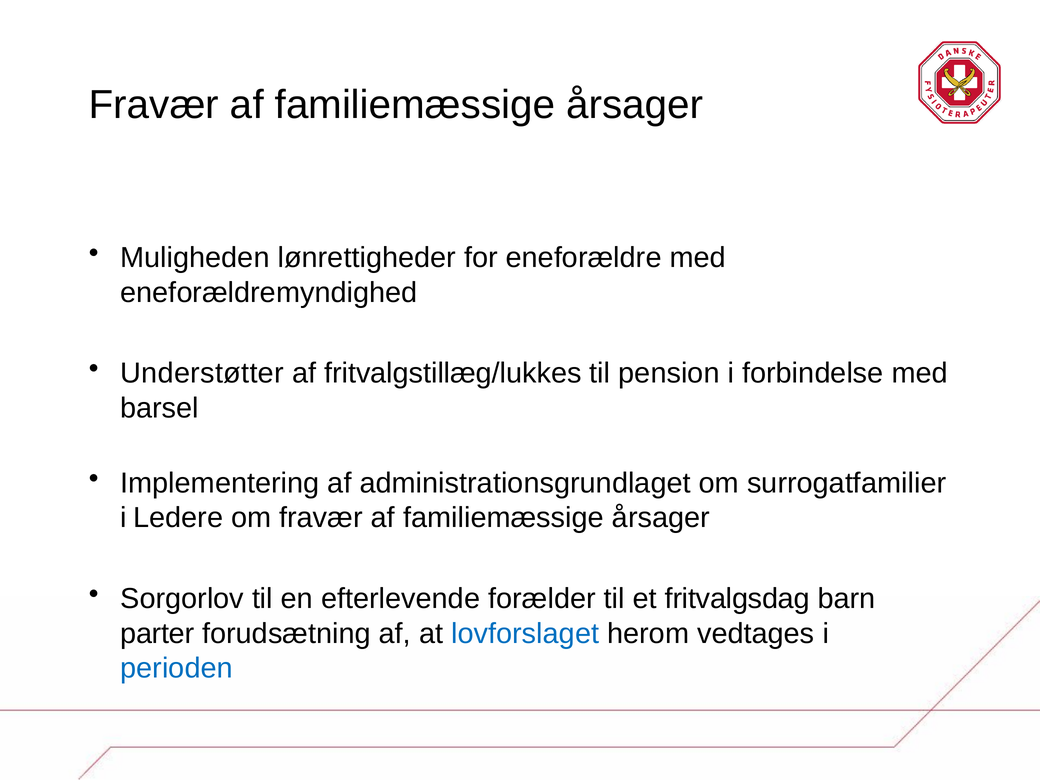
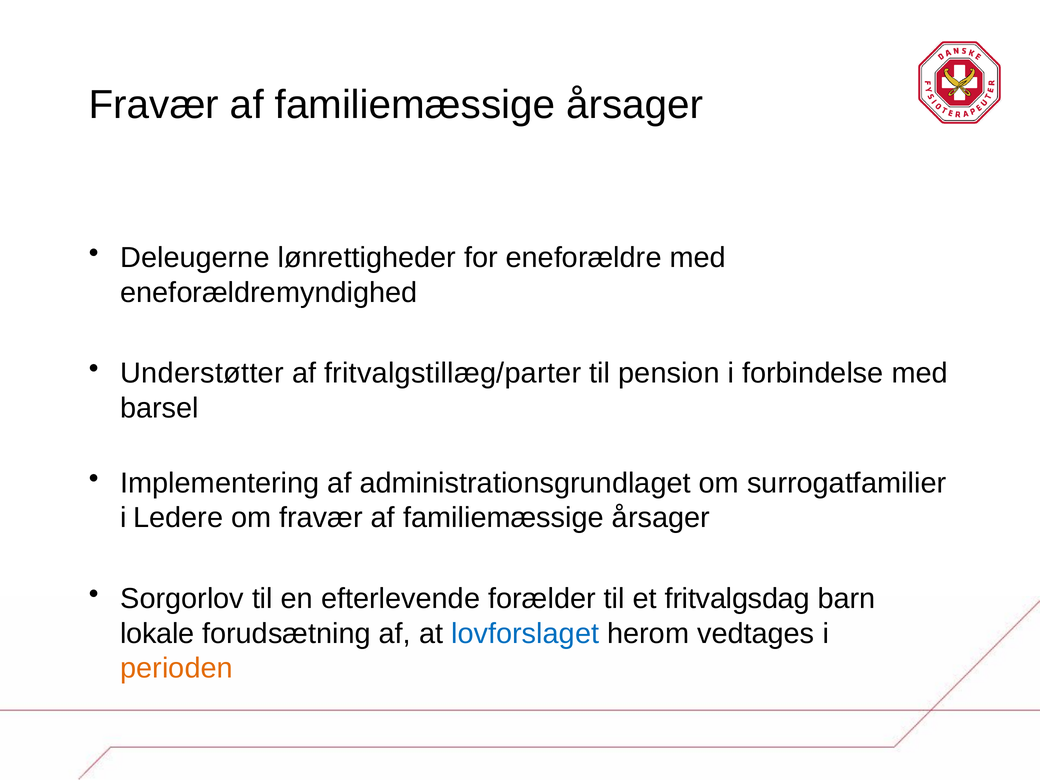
Muligheden: Muligheden -> Deleugerne
fritvalgstillæg/lukkes: fritvalgstillæg/lukkes -> fritvalgstillæg/parter
parter: parter -> lokale
perioden colour: blue -> orange
